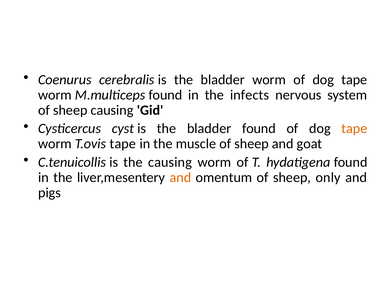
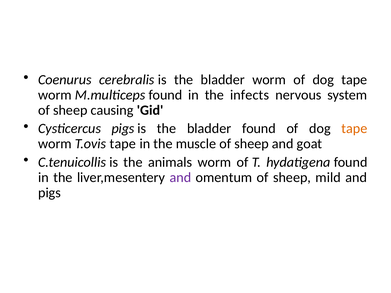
Cysticercus cyst: cyst -> pigs
the causing: causing -> animals
and at (180, 178) colour: orange -> purple
only: only -> mild
